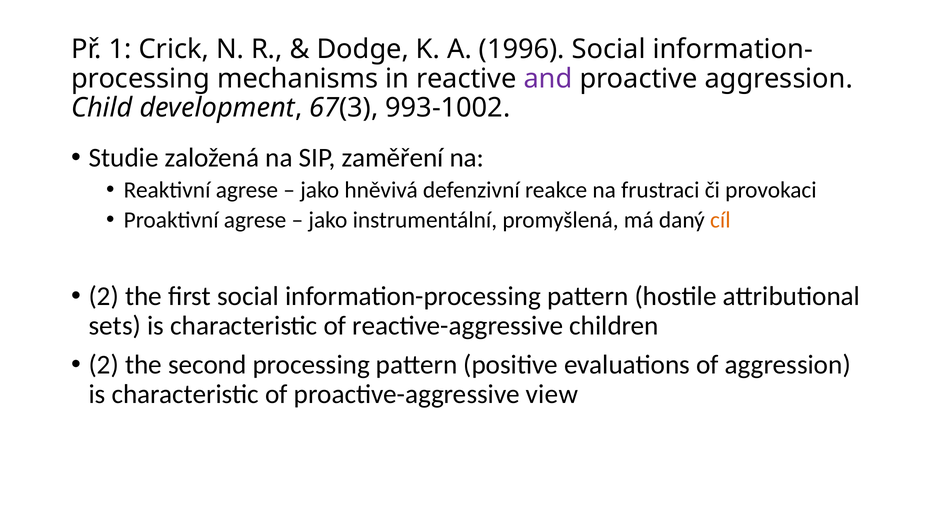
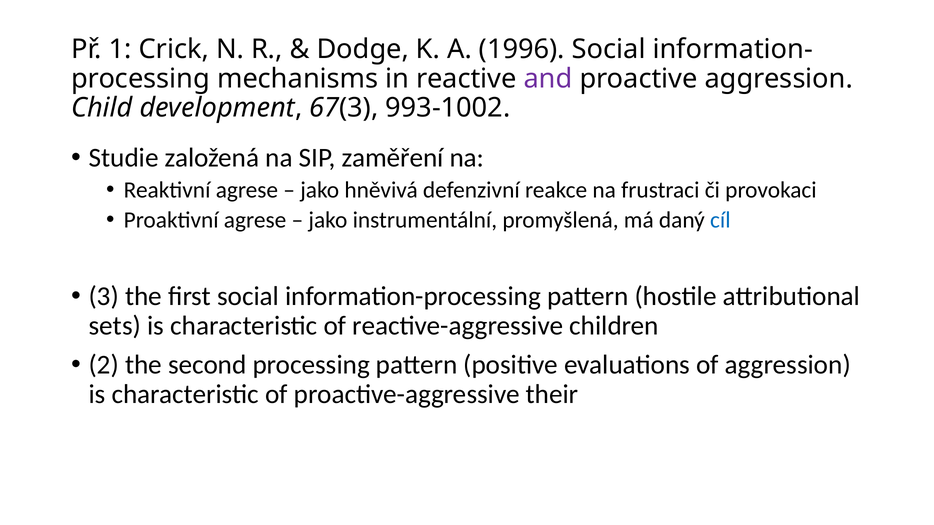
cíl colour: orange -> blue
2 at (104, 296): 2 -> 3
view: view -> their
